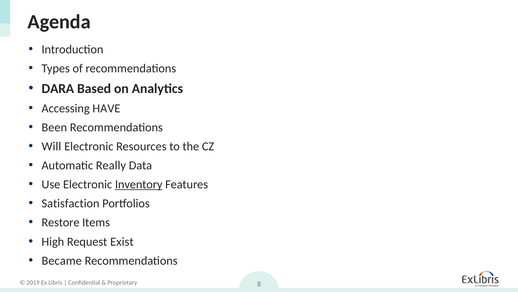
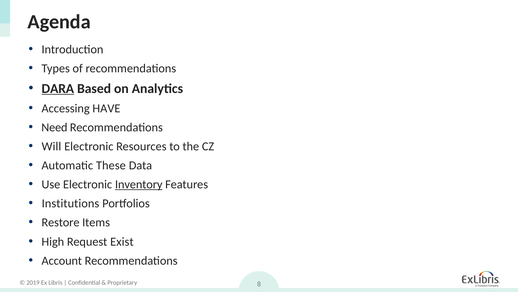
DARA underline: none -> present
Been: Been -> Need
Really: Really -> These
Satisfaction: Satisfaction -> Institutions
Became: Became -> Account
